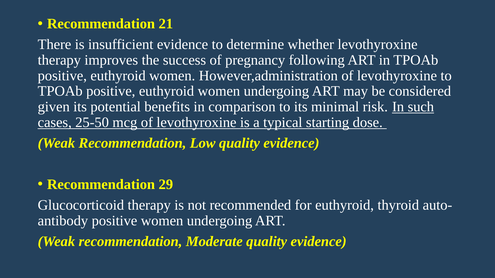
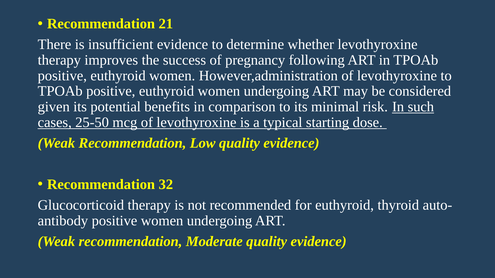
29: 29 -> 32
